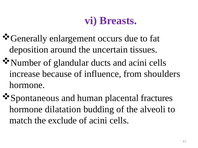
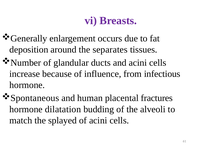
uncertain: uncertain -> separates
shoulders: shoulders -> infectious
exclude: exclude -> splayed
